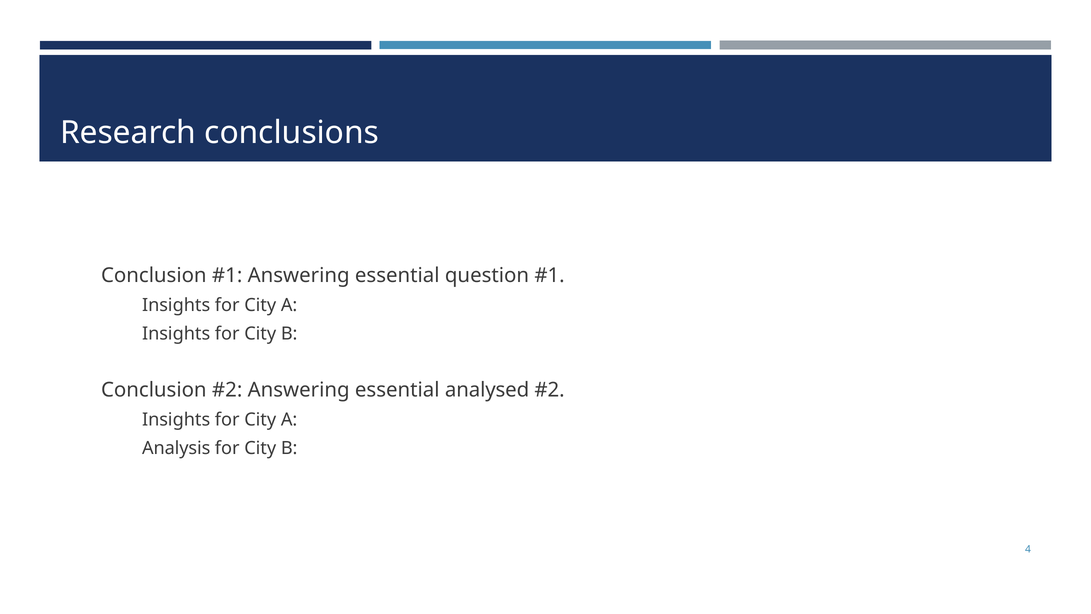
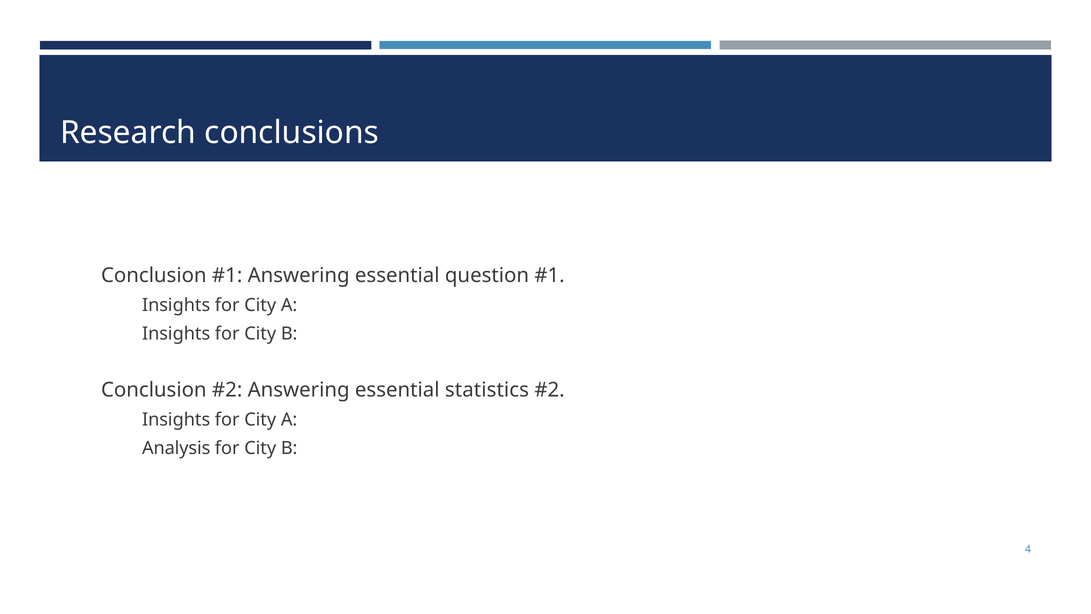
analysed: analysed -> statistics
